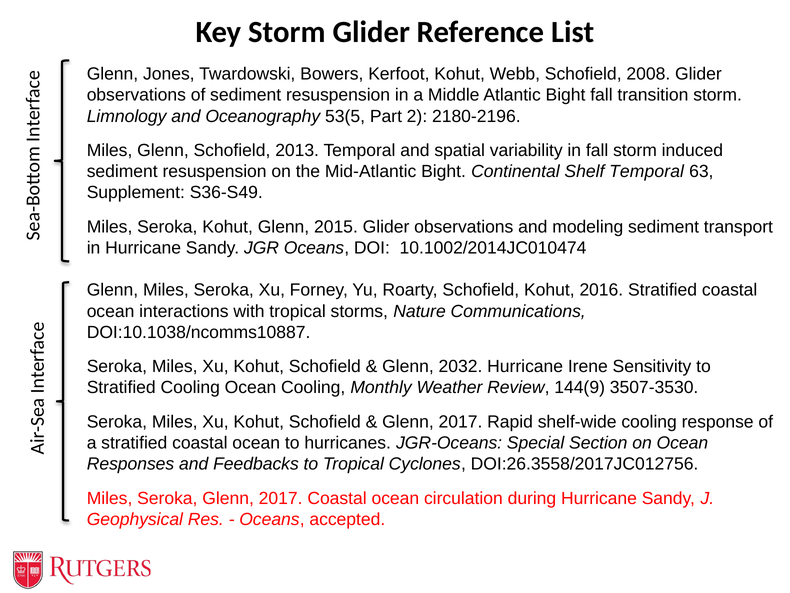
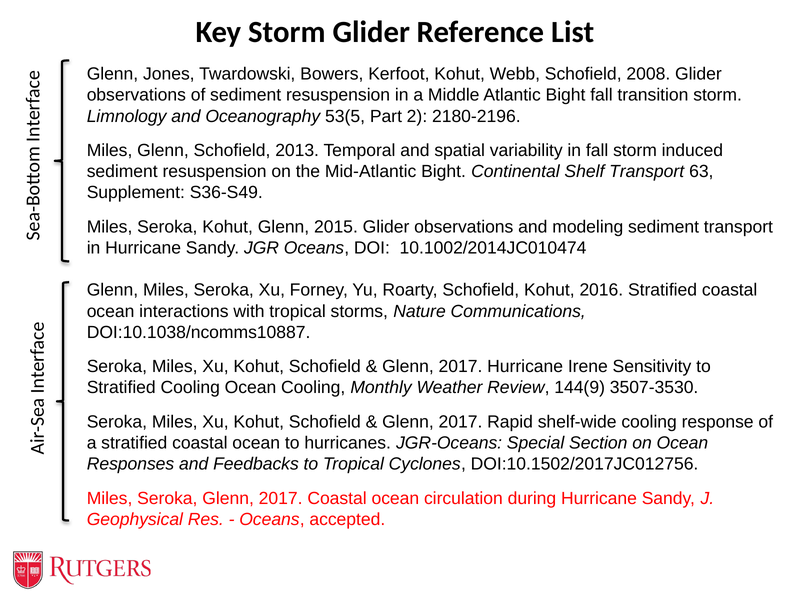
Shelf Temporal: Temporal -> Transport
2032 at (461, 366): 2032 -> 2017
DOI:26.3558/2017JC012756: DOI:26.3558/2017JC012756 -> DOI:10.1502/2017JC012756
